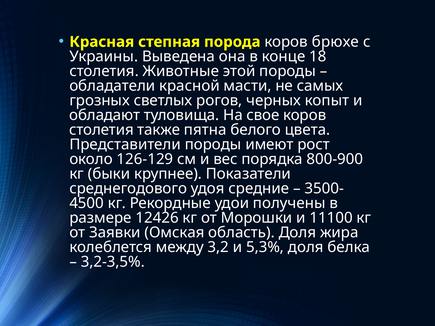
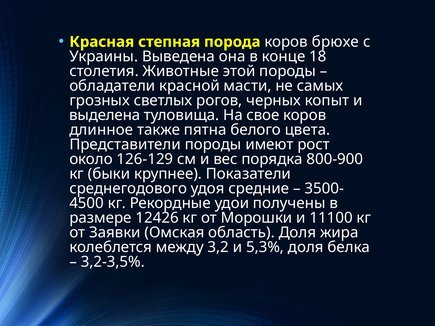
обладают: обладают -> выделена
столетия at (101, 130): столетия -> длинное
